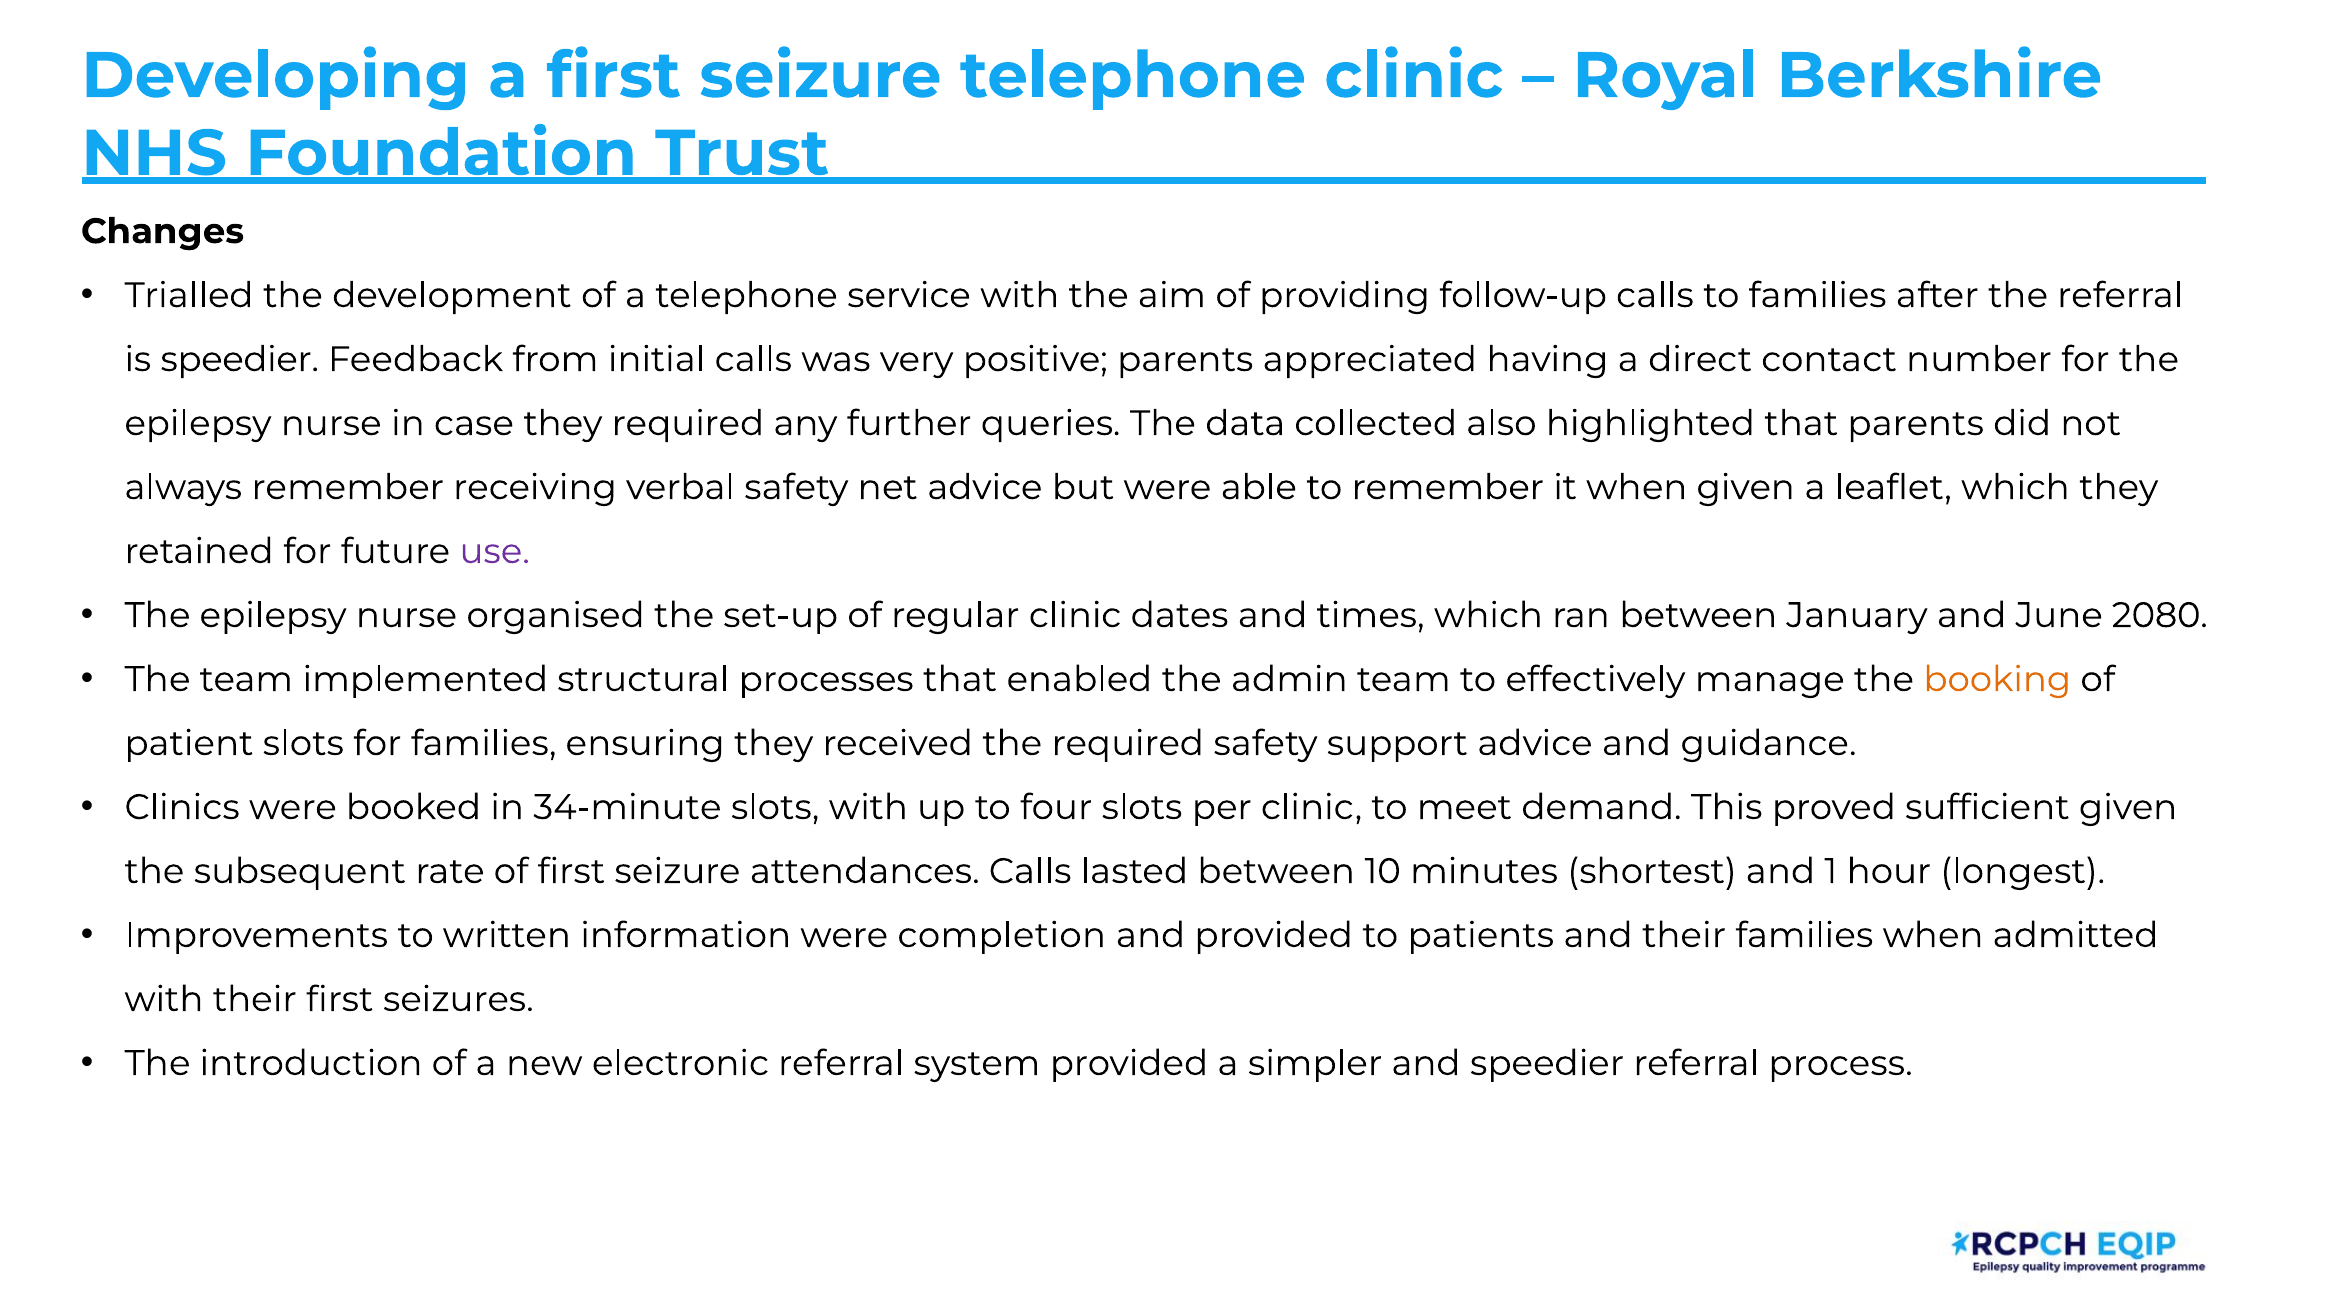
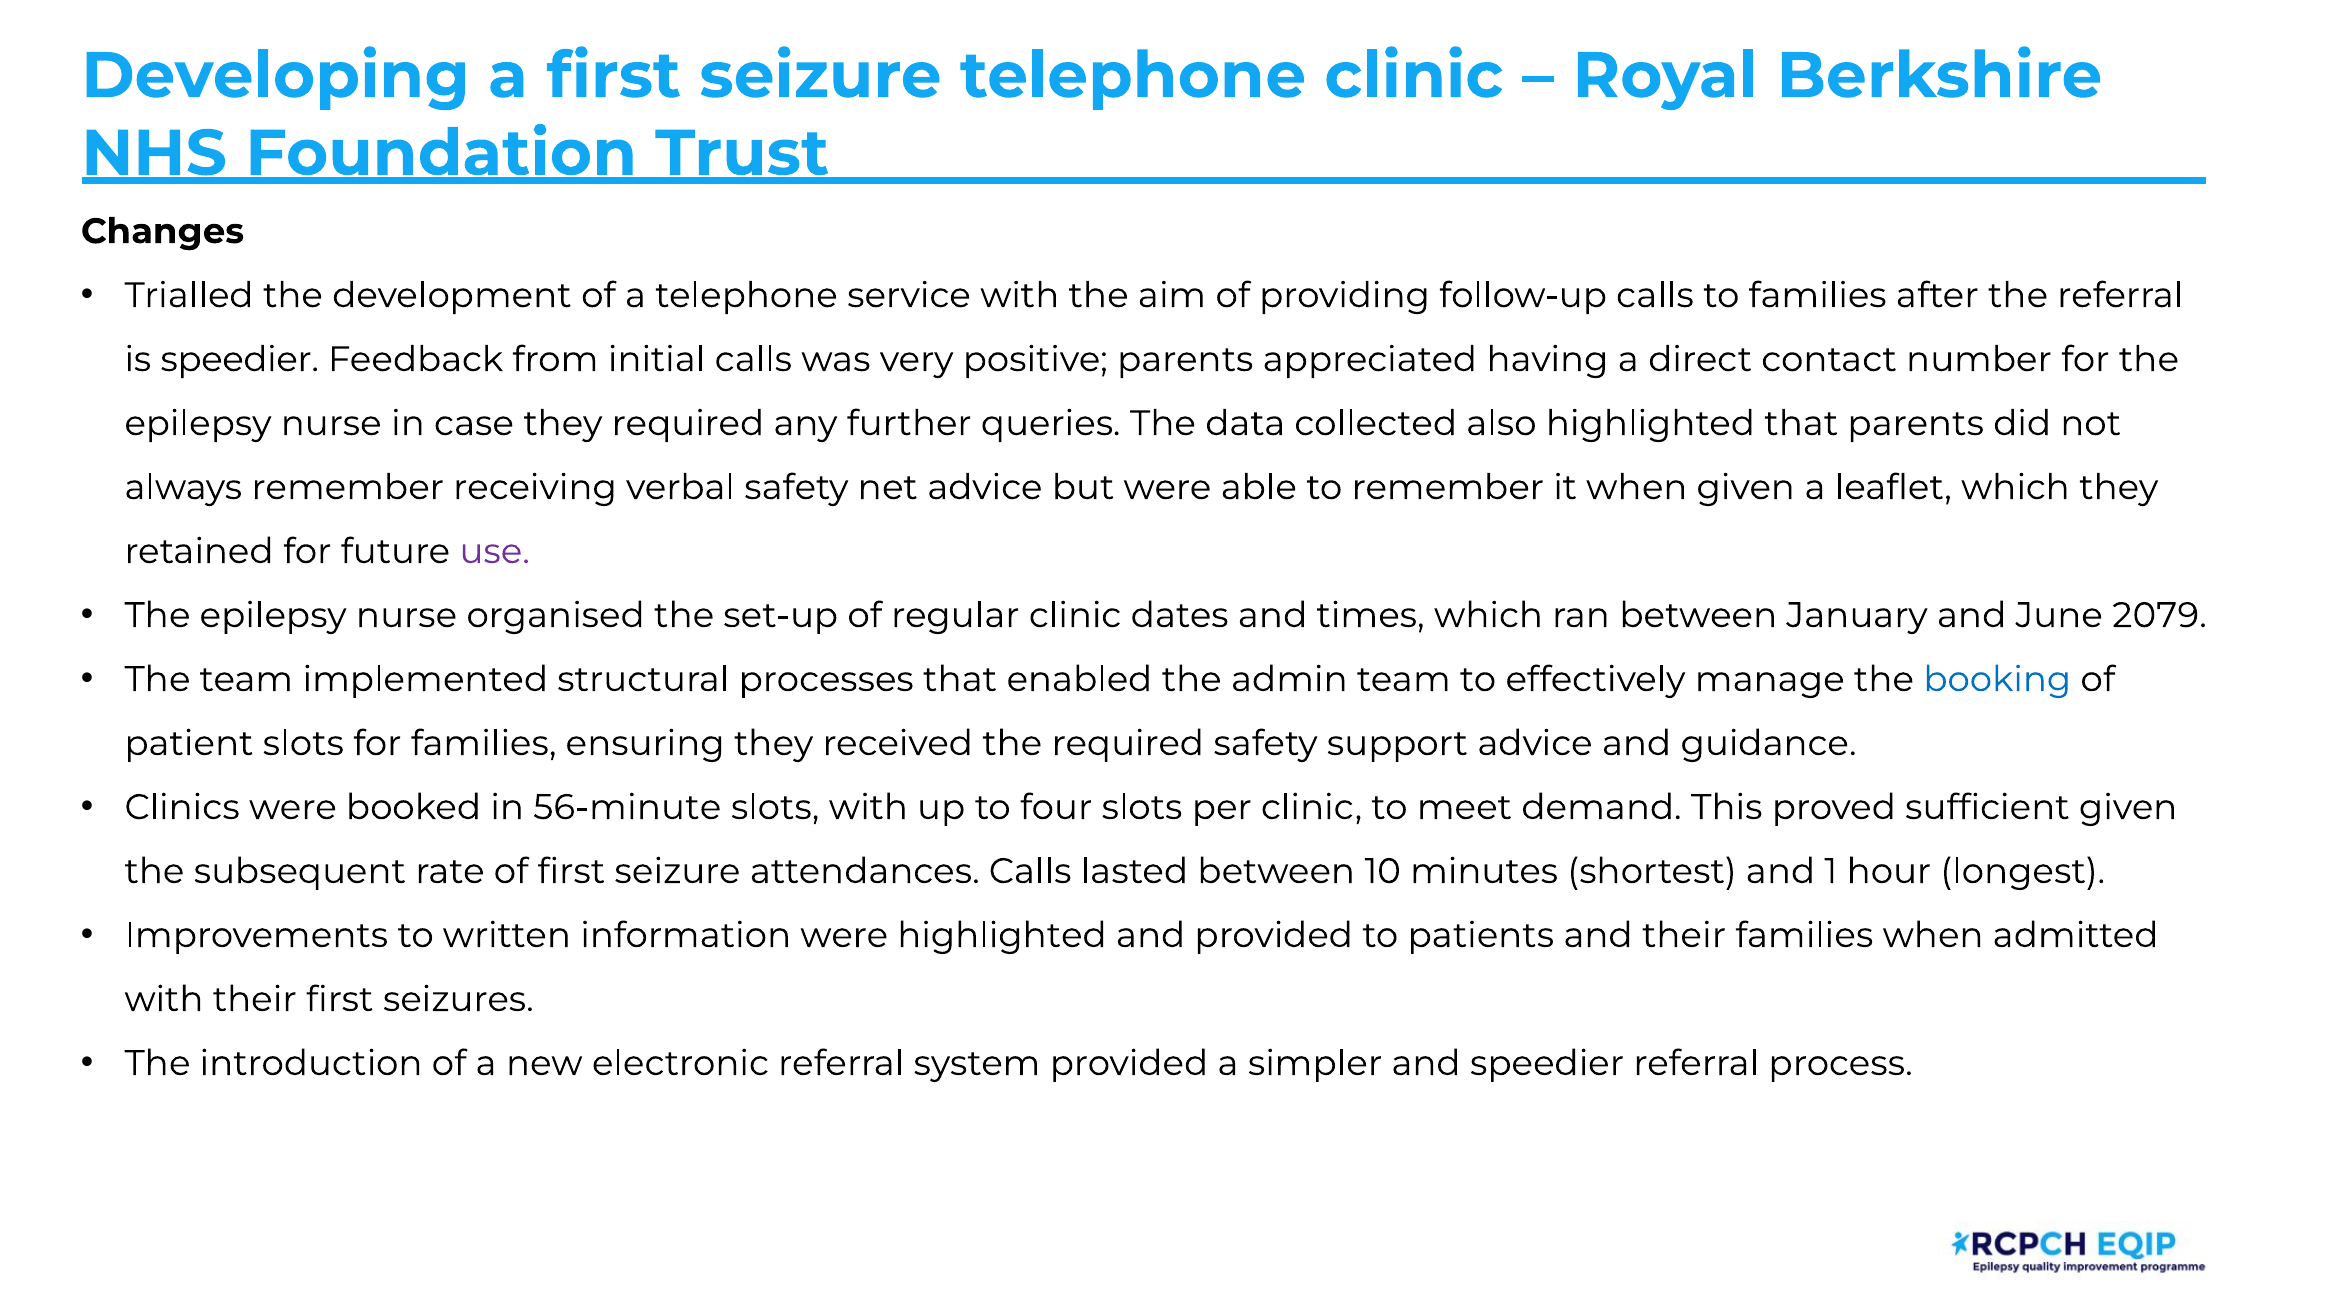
2080: 2080 -> 2079
booking colour: orange -> blue
34-minute: 34-minute -> 56-minute
were completion: completion -> highlighted
